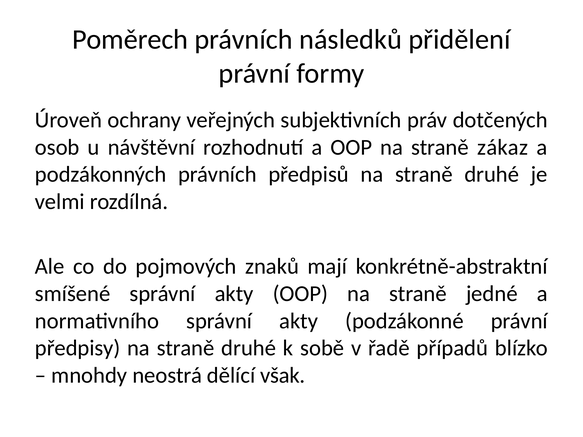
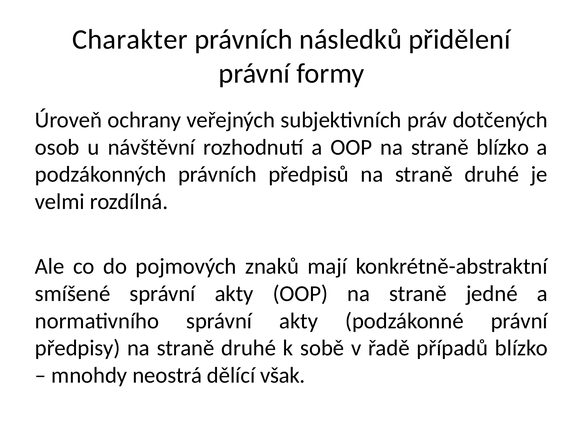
Poměrech: Poměrech -> Charakter
straně zákaz: zákaz -> blízko
